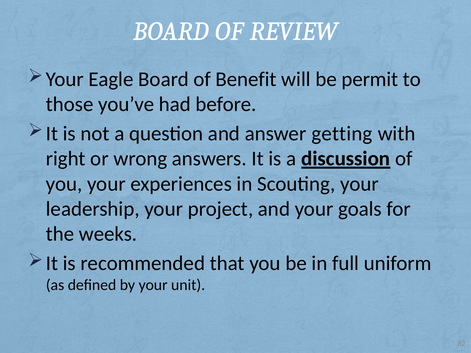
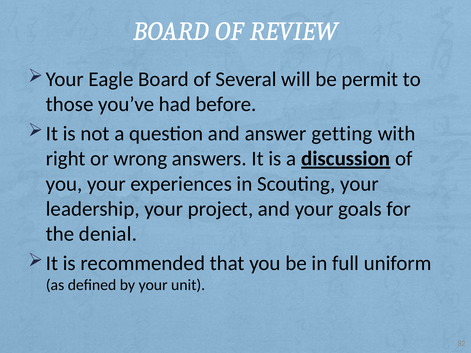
Benefit: Benefit -> Several
weeks: weeks -> denial
